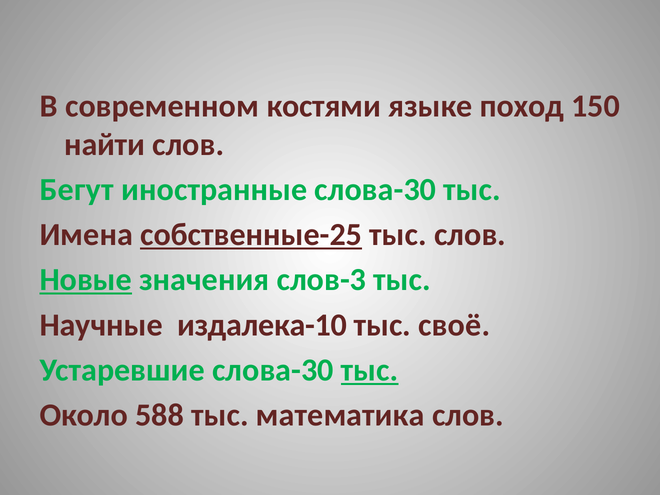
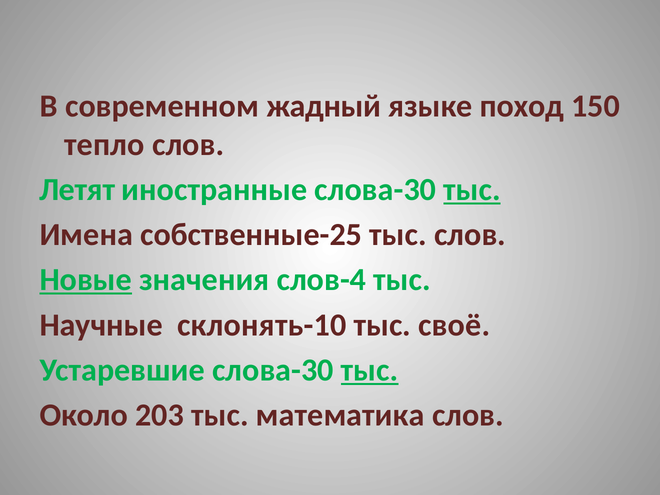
костями: костями -> жадный
найти: найти -> тепло
Бегут: Бегут -> Летят
тыс at (472, 190) underline: none -> present
собственные-25 underline: present -> none
слов-3: слов-3 -> слов-4
издалека-10: издалека-10 -> склонять-10
588: 588 -> 203
